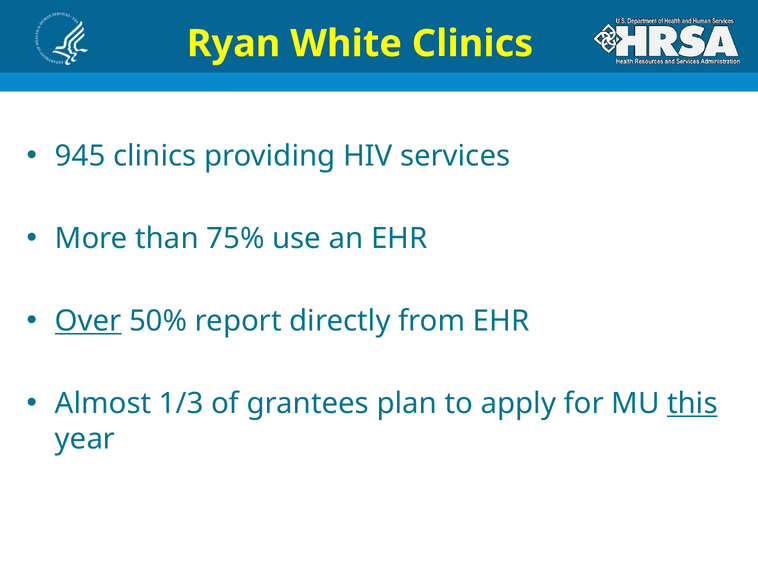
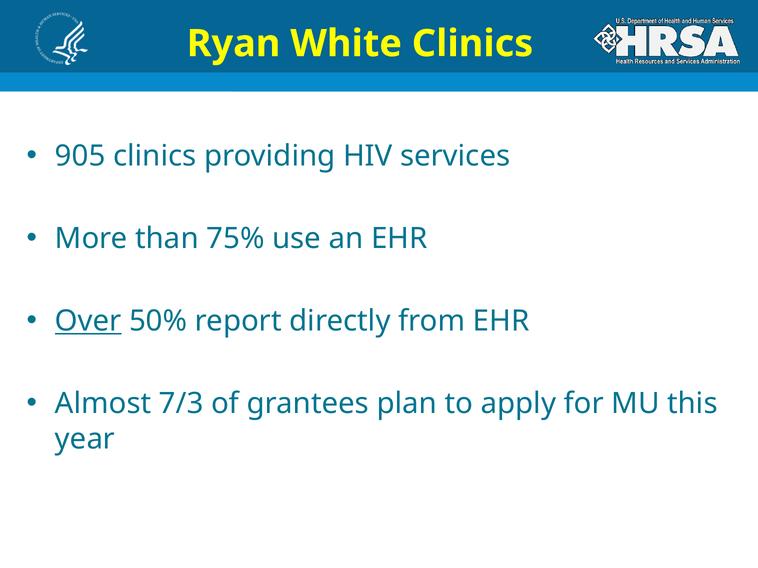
945: 945 -> 905
1/3: 1/3 -> 7/3
this underline: present -> none
